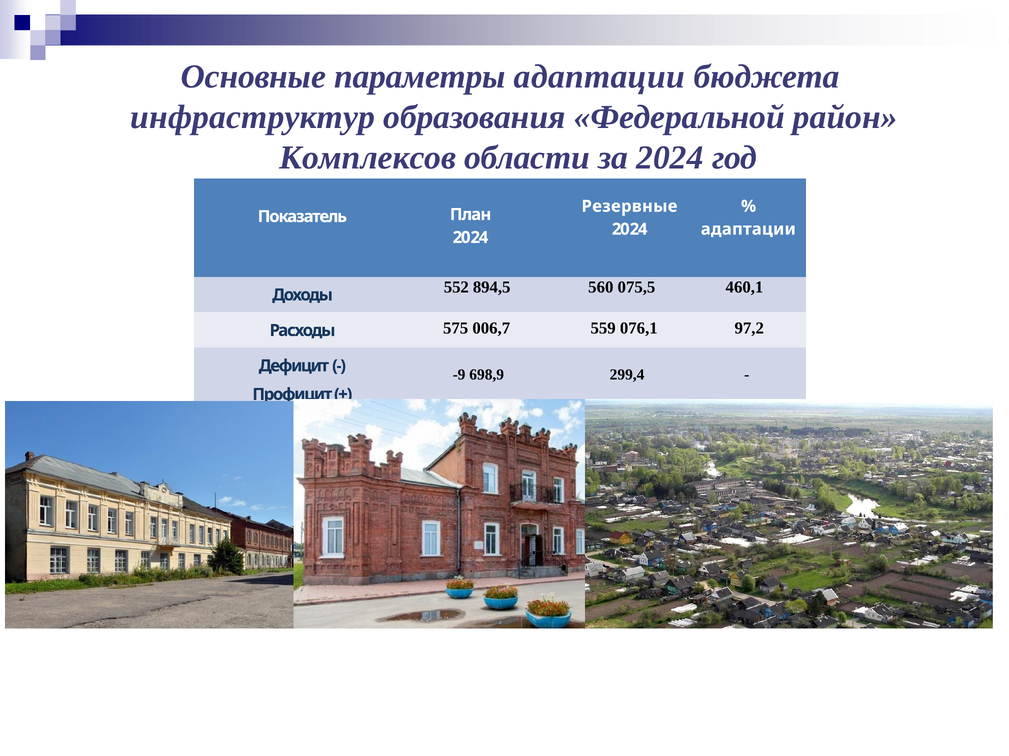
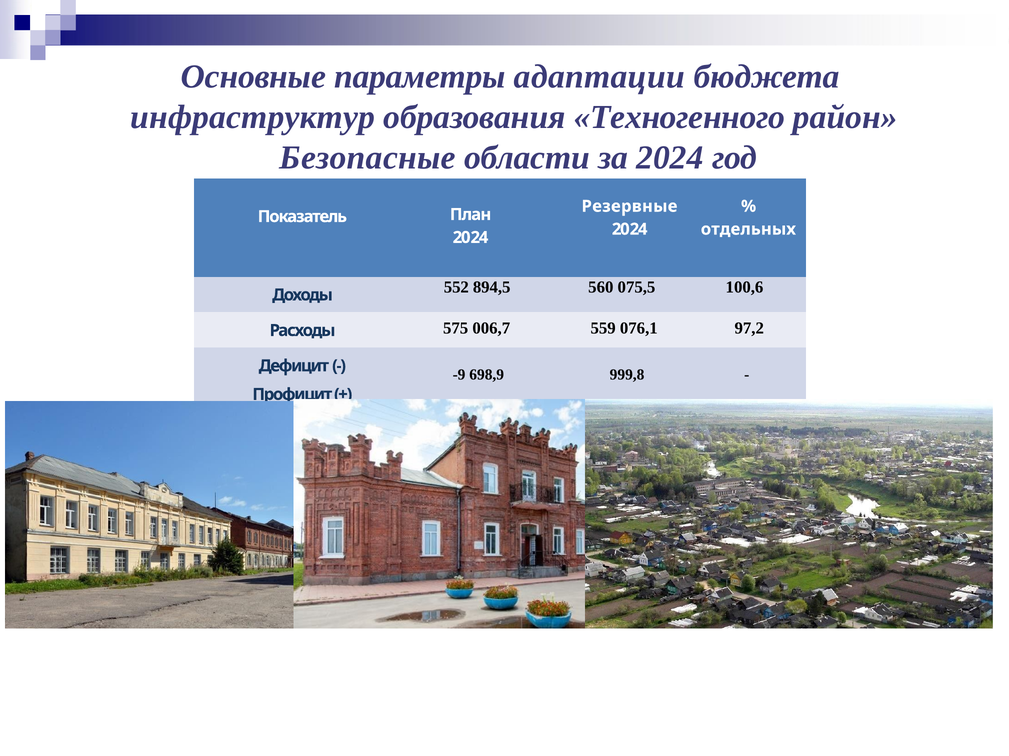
Федеральной: Федеральной -> Техногенного
Комплексов: Комплексов -> Безопасные
адаптации at (748, 229): адаптации -> отдельных
460,1: 460,1 -> 100,6
299,4: 299,4 -> 999,8
